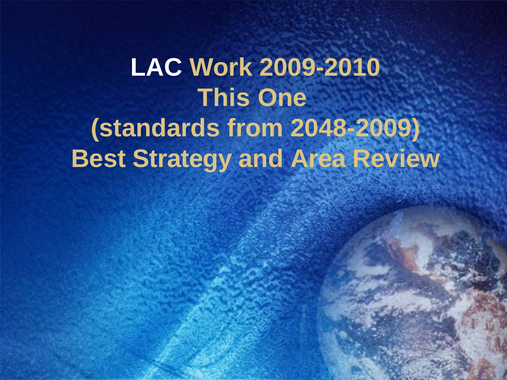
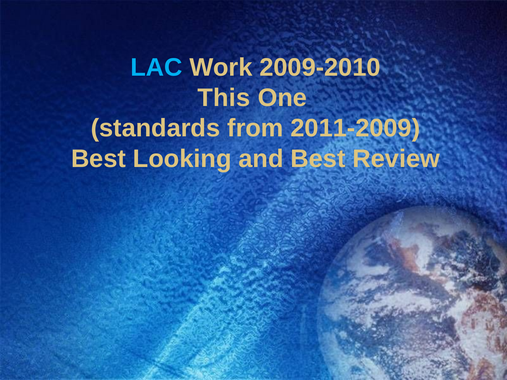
LAC colour: white -> light blue
2048-2009: 2048-2009 -> 2011-2009
Strategy: Strategy -> Looking
and Area: Area -> Best
